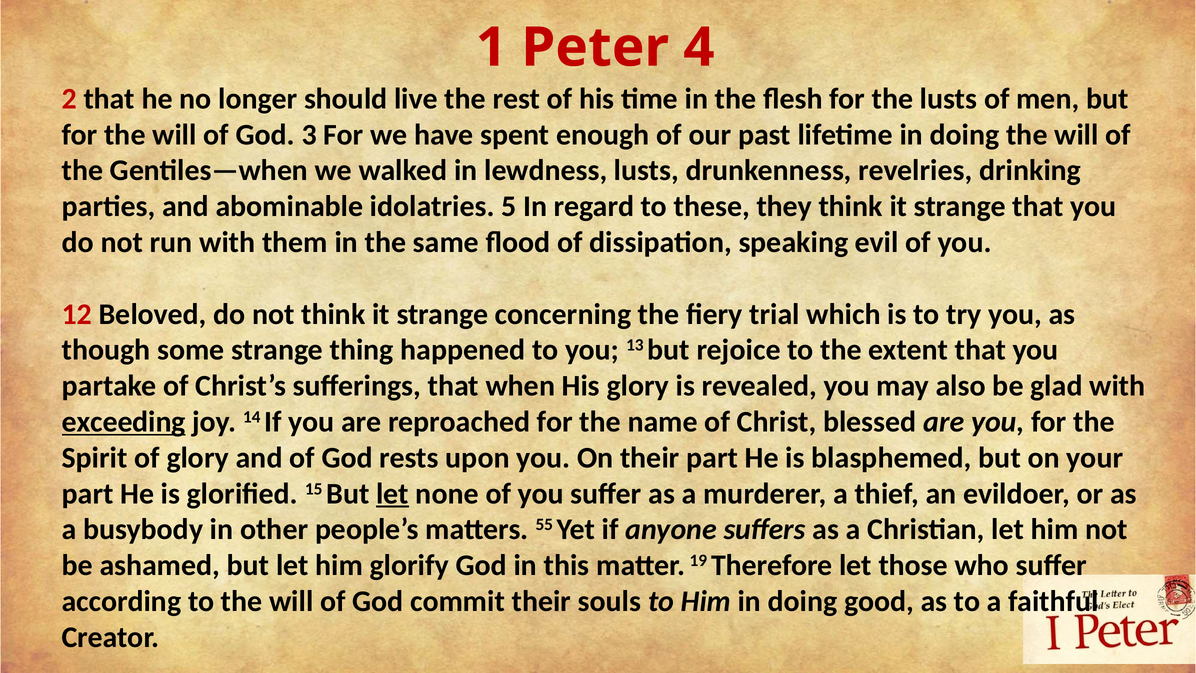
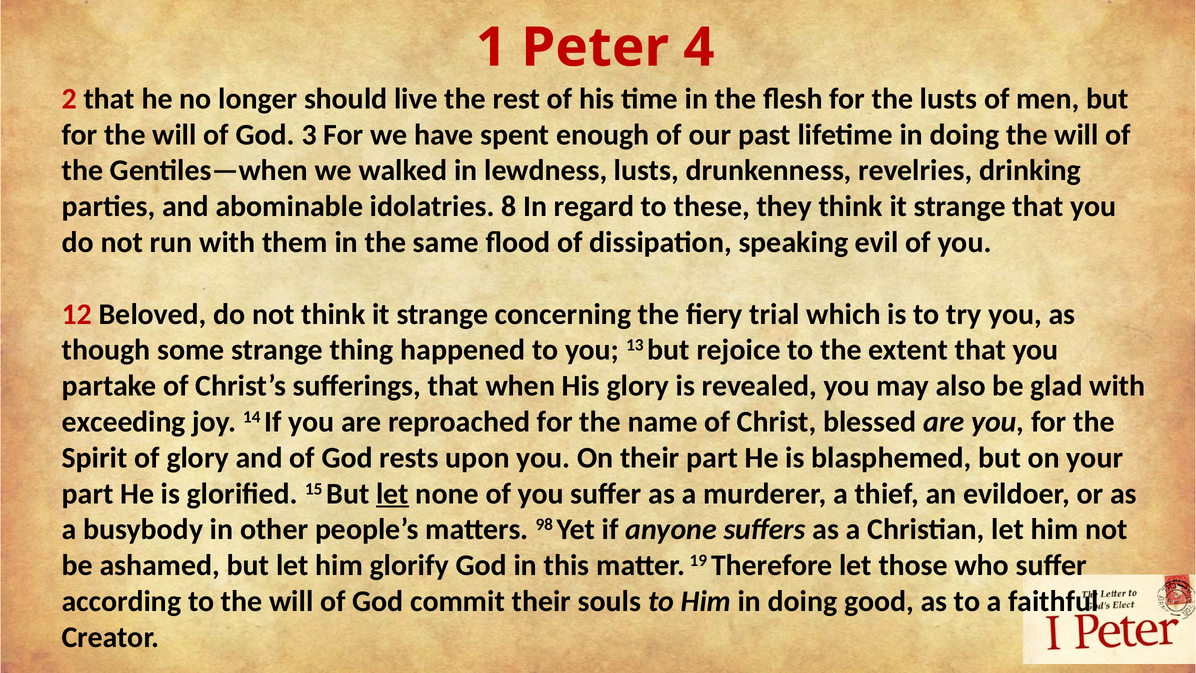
5: 5 -> 8
exceeding underline: present -> none
55: 55 -> 98
